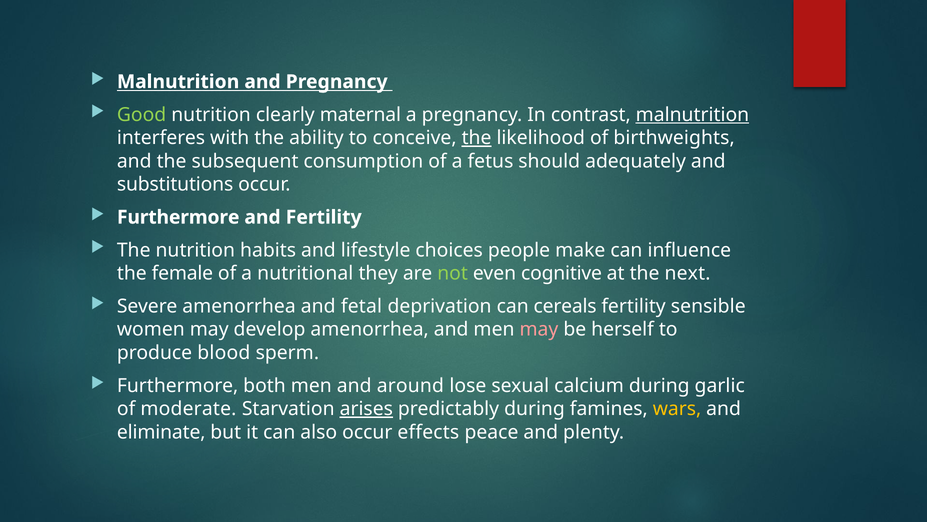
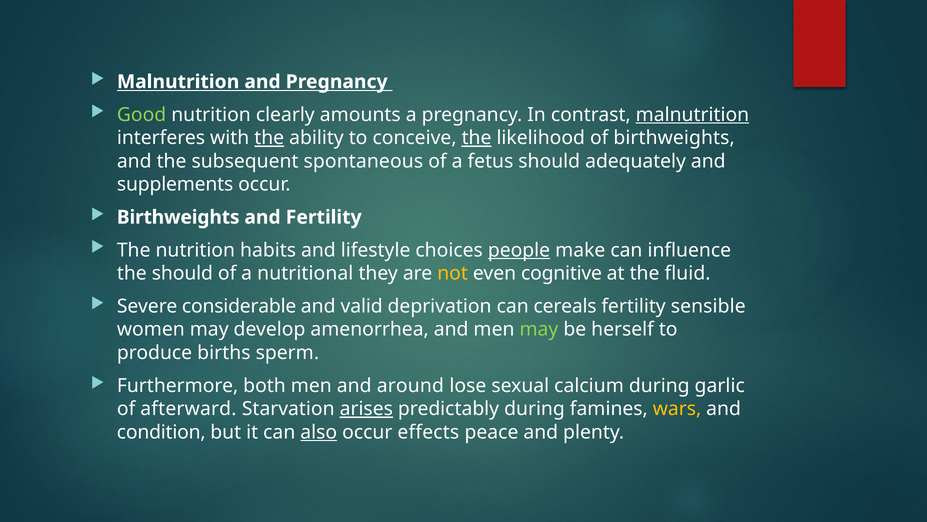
maternal: maternal -> amounts
the at (269, 138) underline: none -> present
consumption: consumption -> spontaneous
substitutions: substitutions -> supplements
Furthermore at (178, 217): Furthermore -> Birthweights
people underline: none -> present
the female: female -> should
not colour: light green -> yellow
next: next -> fluid
Severe amenorrhea: amenorrhea -> considerable
fetal: fetal -> valid
may at (539, 329) colour: pink -> light green
blood: blood -> births
moderate: moderate -> afterward
eliminate: eliminate -> condition
also underline: none -> present
